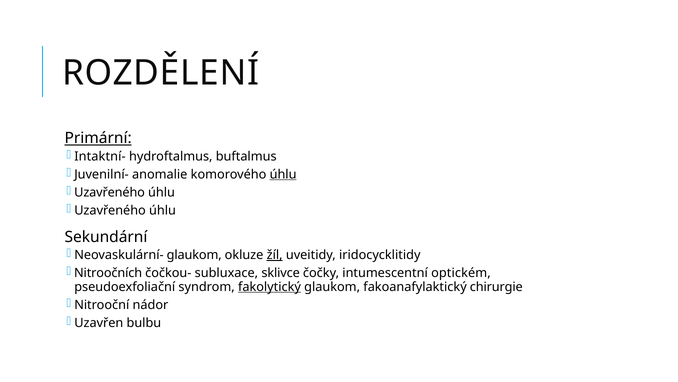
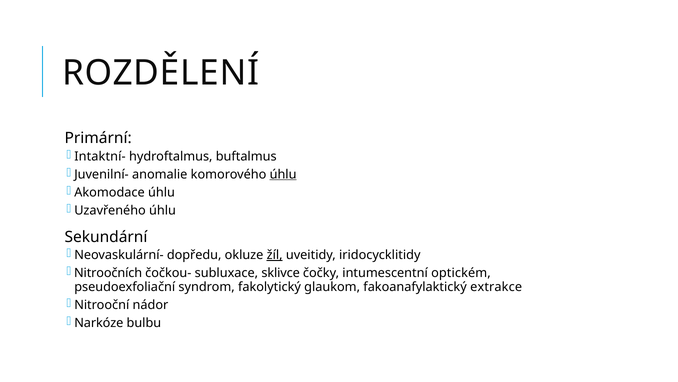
Primární underline: present -> none
Uzavřeného at (110, 192): Uzavřeného -> Akomodace
Neovaskulární- glaukom: glaukom -> dopředu
fakolytický underline: present -> none
chirurgie: chirurgie -> extrakce
Uzavřen: Uzavřen -> Narkóze
